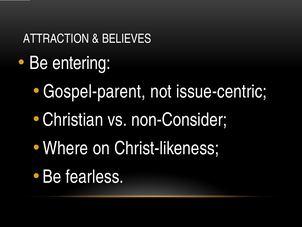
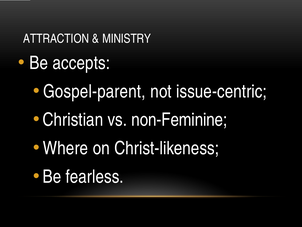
BELIEVES: BELIEVES -> MINISTRY
entering: entering -> accepts
non-Consider: non-Consider -> non-Feminine
